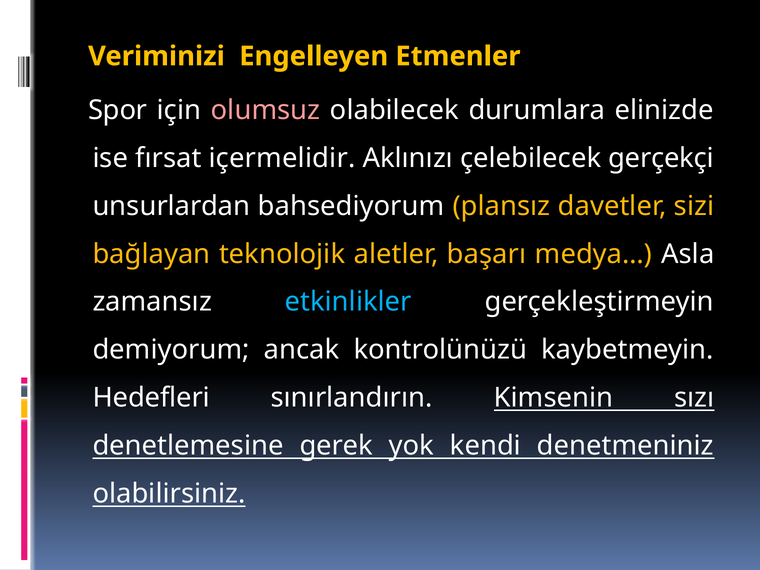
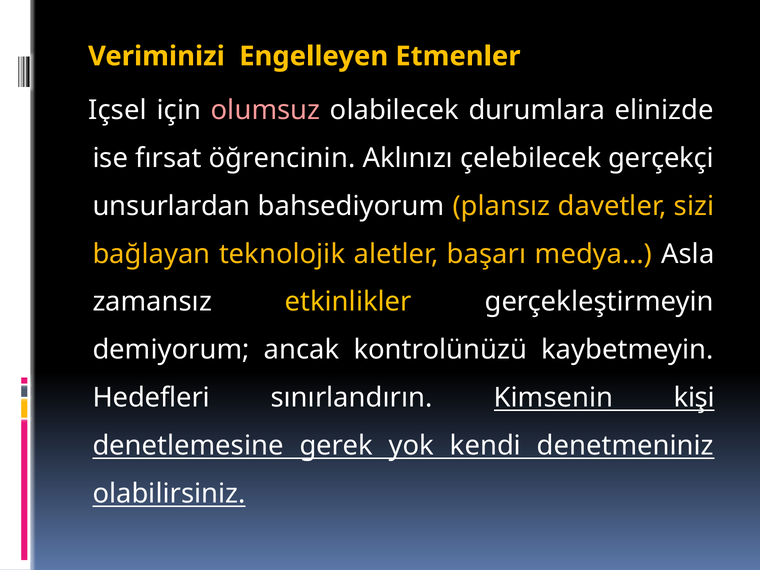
Spor: Spor -> Içsel
içermelidir: içermelidir -> öğrencinin
etkinlikler colour: light blue -> yellow
sızı: sızı -> kişi
